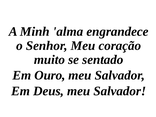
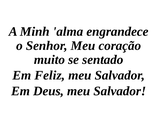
Ouro: Ouro -> Feliz
